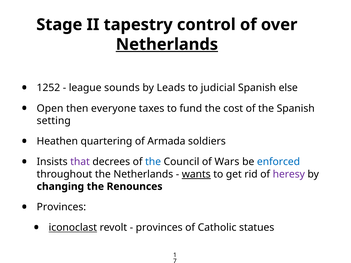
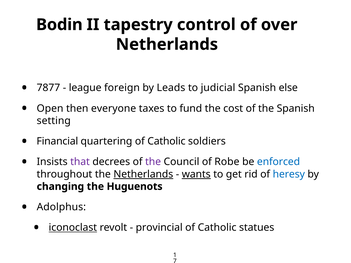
Stage: Stage -> Bodin
Netherlands at (167, 44) underline: present -> none
1252: 1252 -> 7877
sounds: sounds -> foreign
Heathen: Heathen -> Financial
quartering of Armada: Armada -> Catholic
the at (153, 162) colour: blue -> purple
Wars: Wars -> Robe
Netherlands at (143, 174) underline: none -> present
heresy colour: purple -> blue
Renounces: Renounces -> Huguenots
Provinces at (61, 207): Provinces -> Adolphus
provinces at (159, 228): provinces -> provincial
